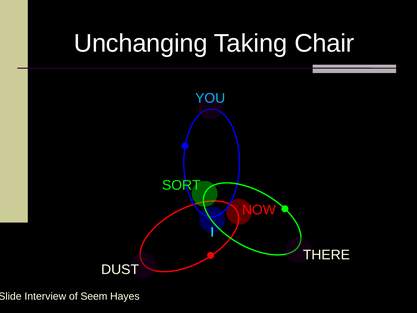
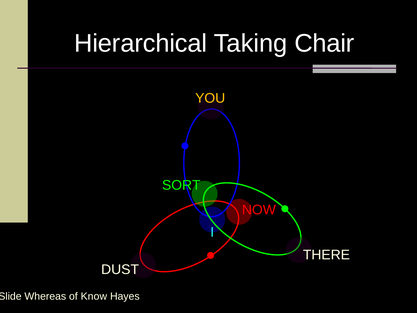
Unchanging: Unchanging -> Hierarchical
YOU colour: light blue -> yellow
Interview: Interview -> Whereas
Seem: Seem -> Know
